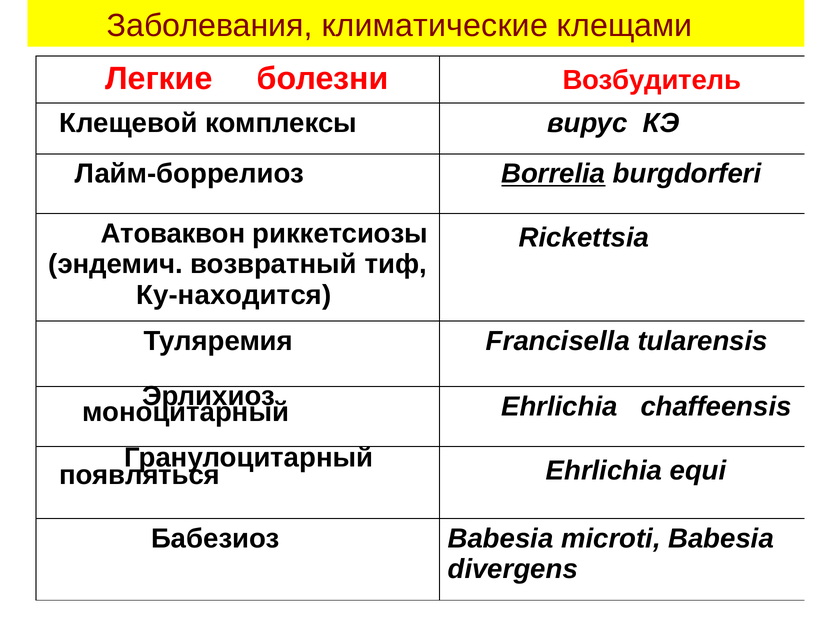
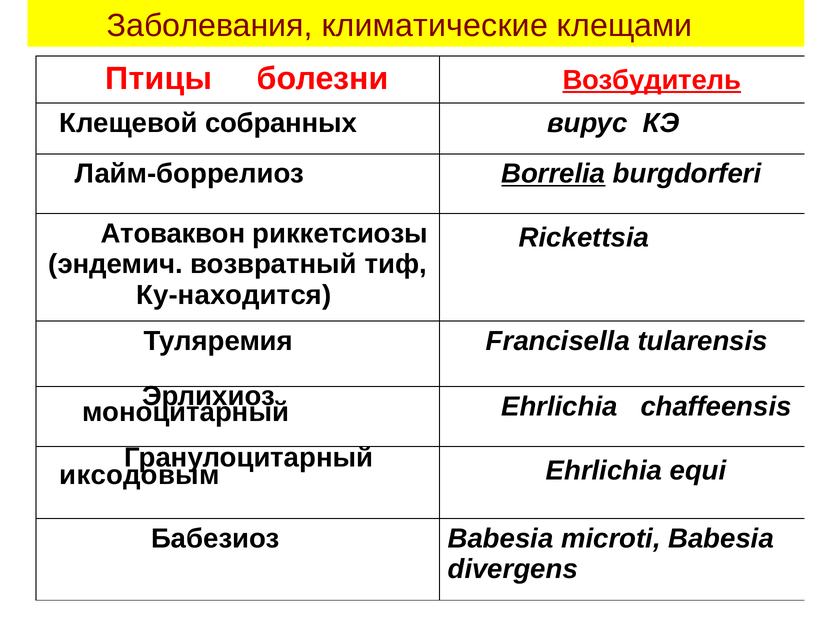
Легкие: Легкие -> Птицы
Возбудитель underline: none -> present
комплексы: комплексы -> собранных
появляться: появляться -> иксодовым
